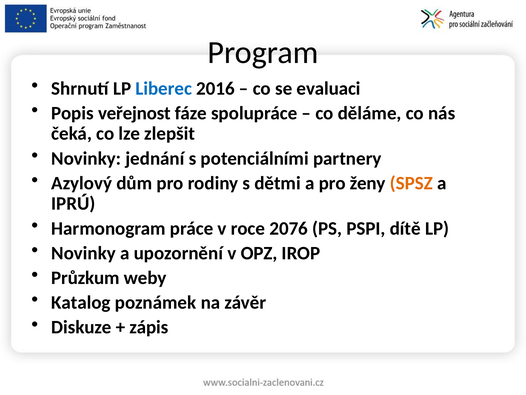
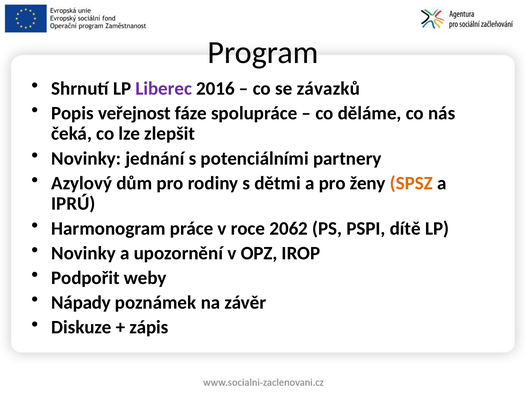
Liberec colour: blue -> purple
evaluaci: evaluaci -> závazků
2076: 2076 -> 2062
Průzkum: Průzkum -> Podpořit
Katalog: Katalog -> Nápady
